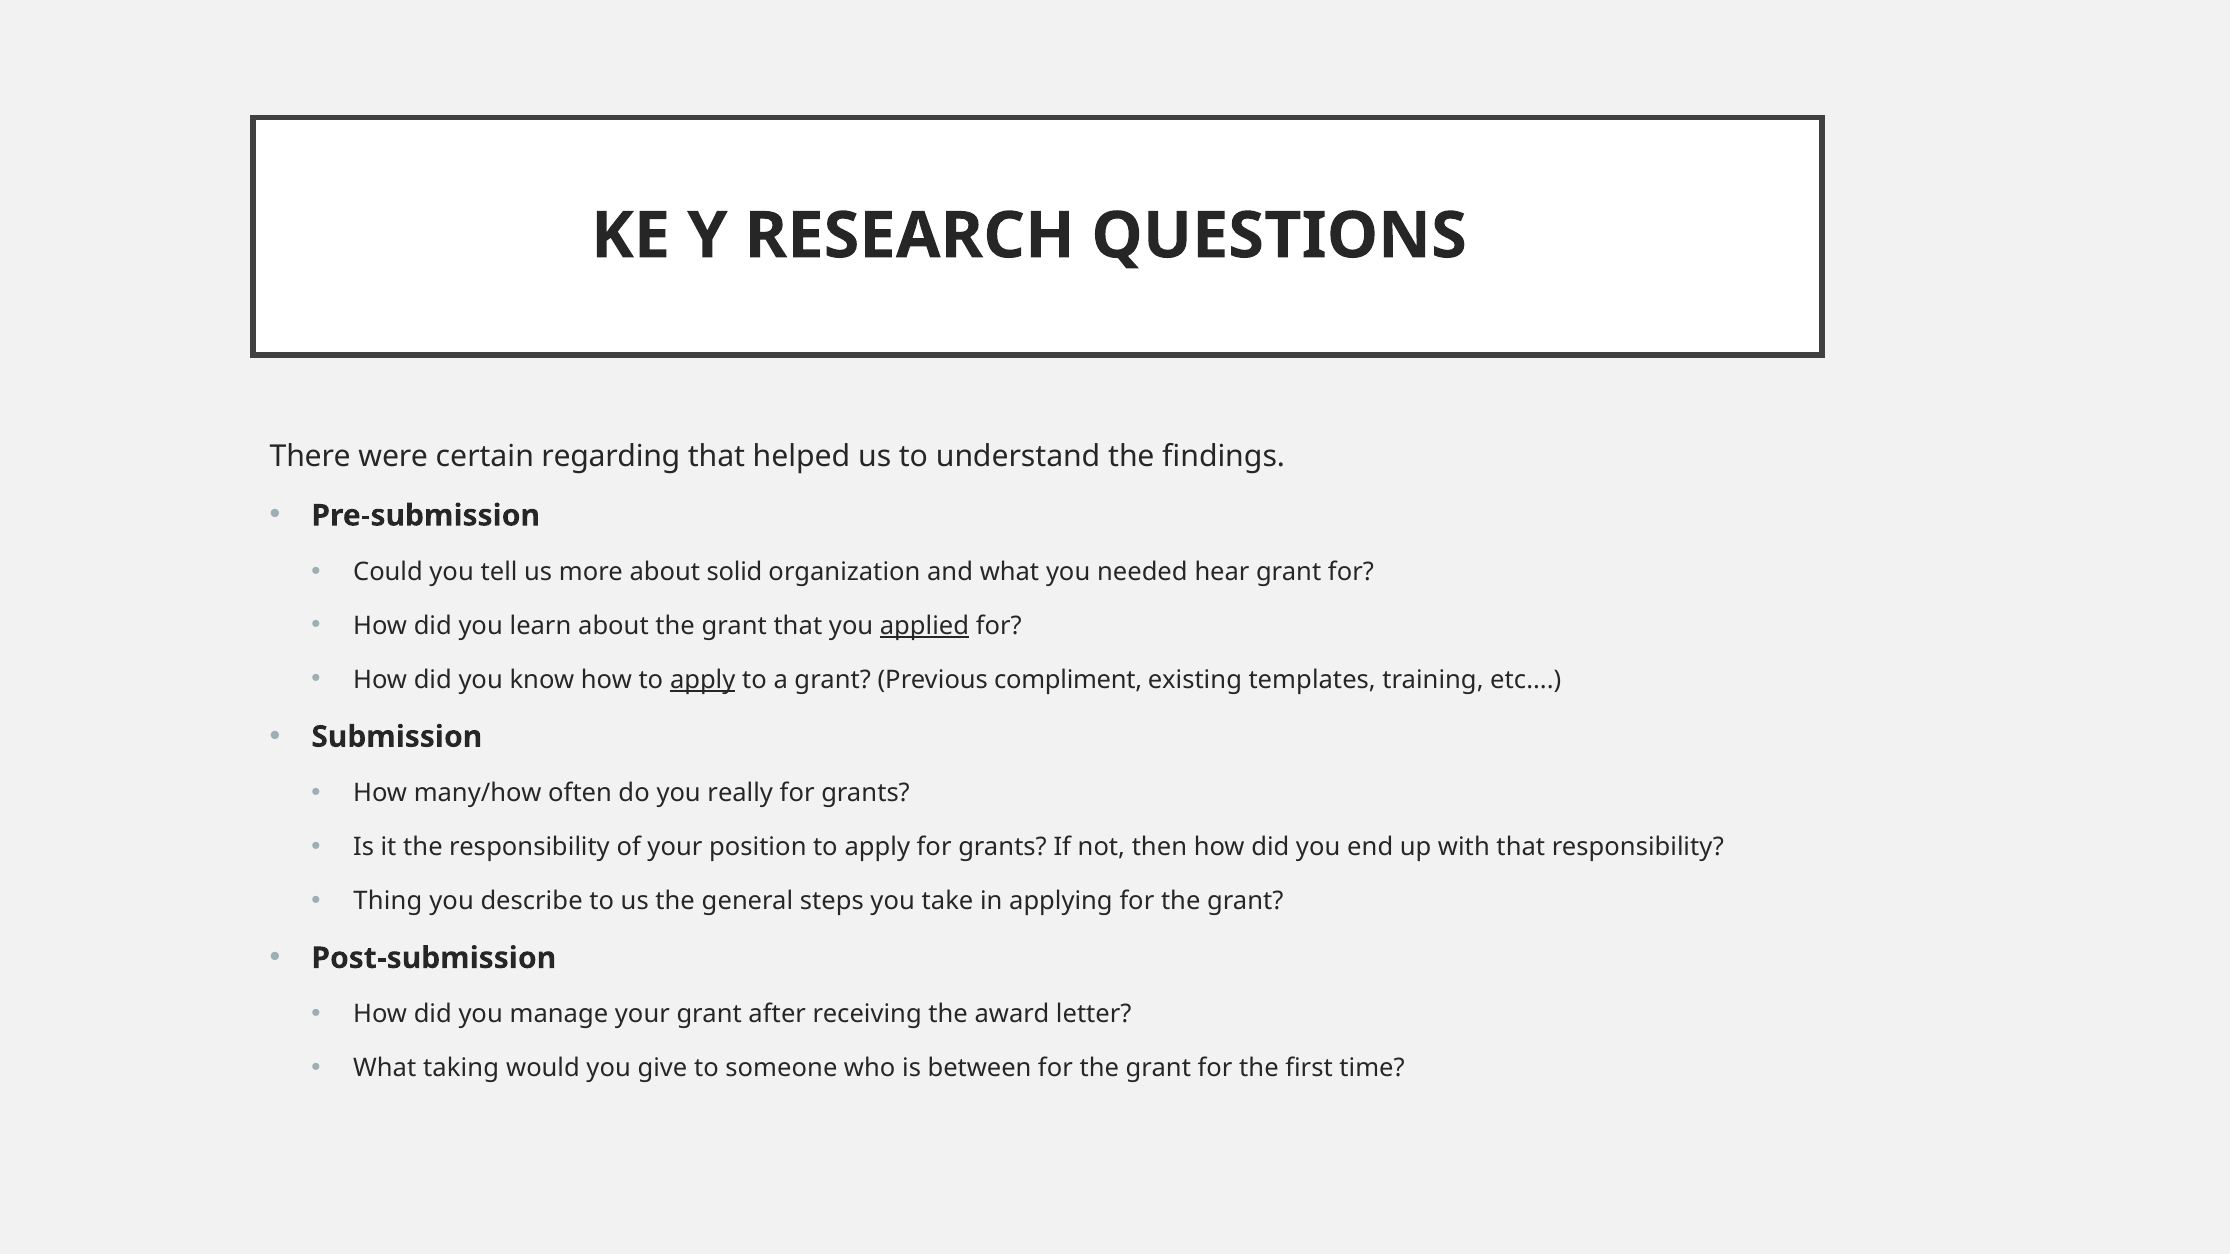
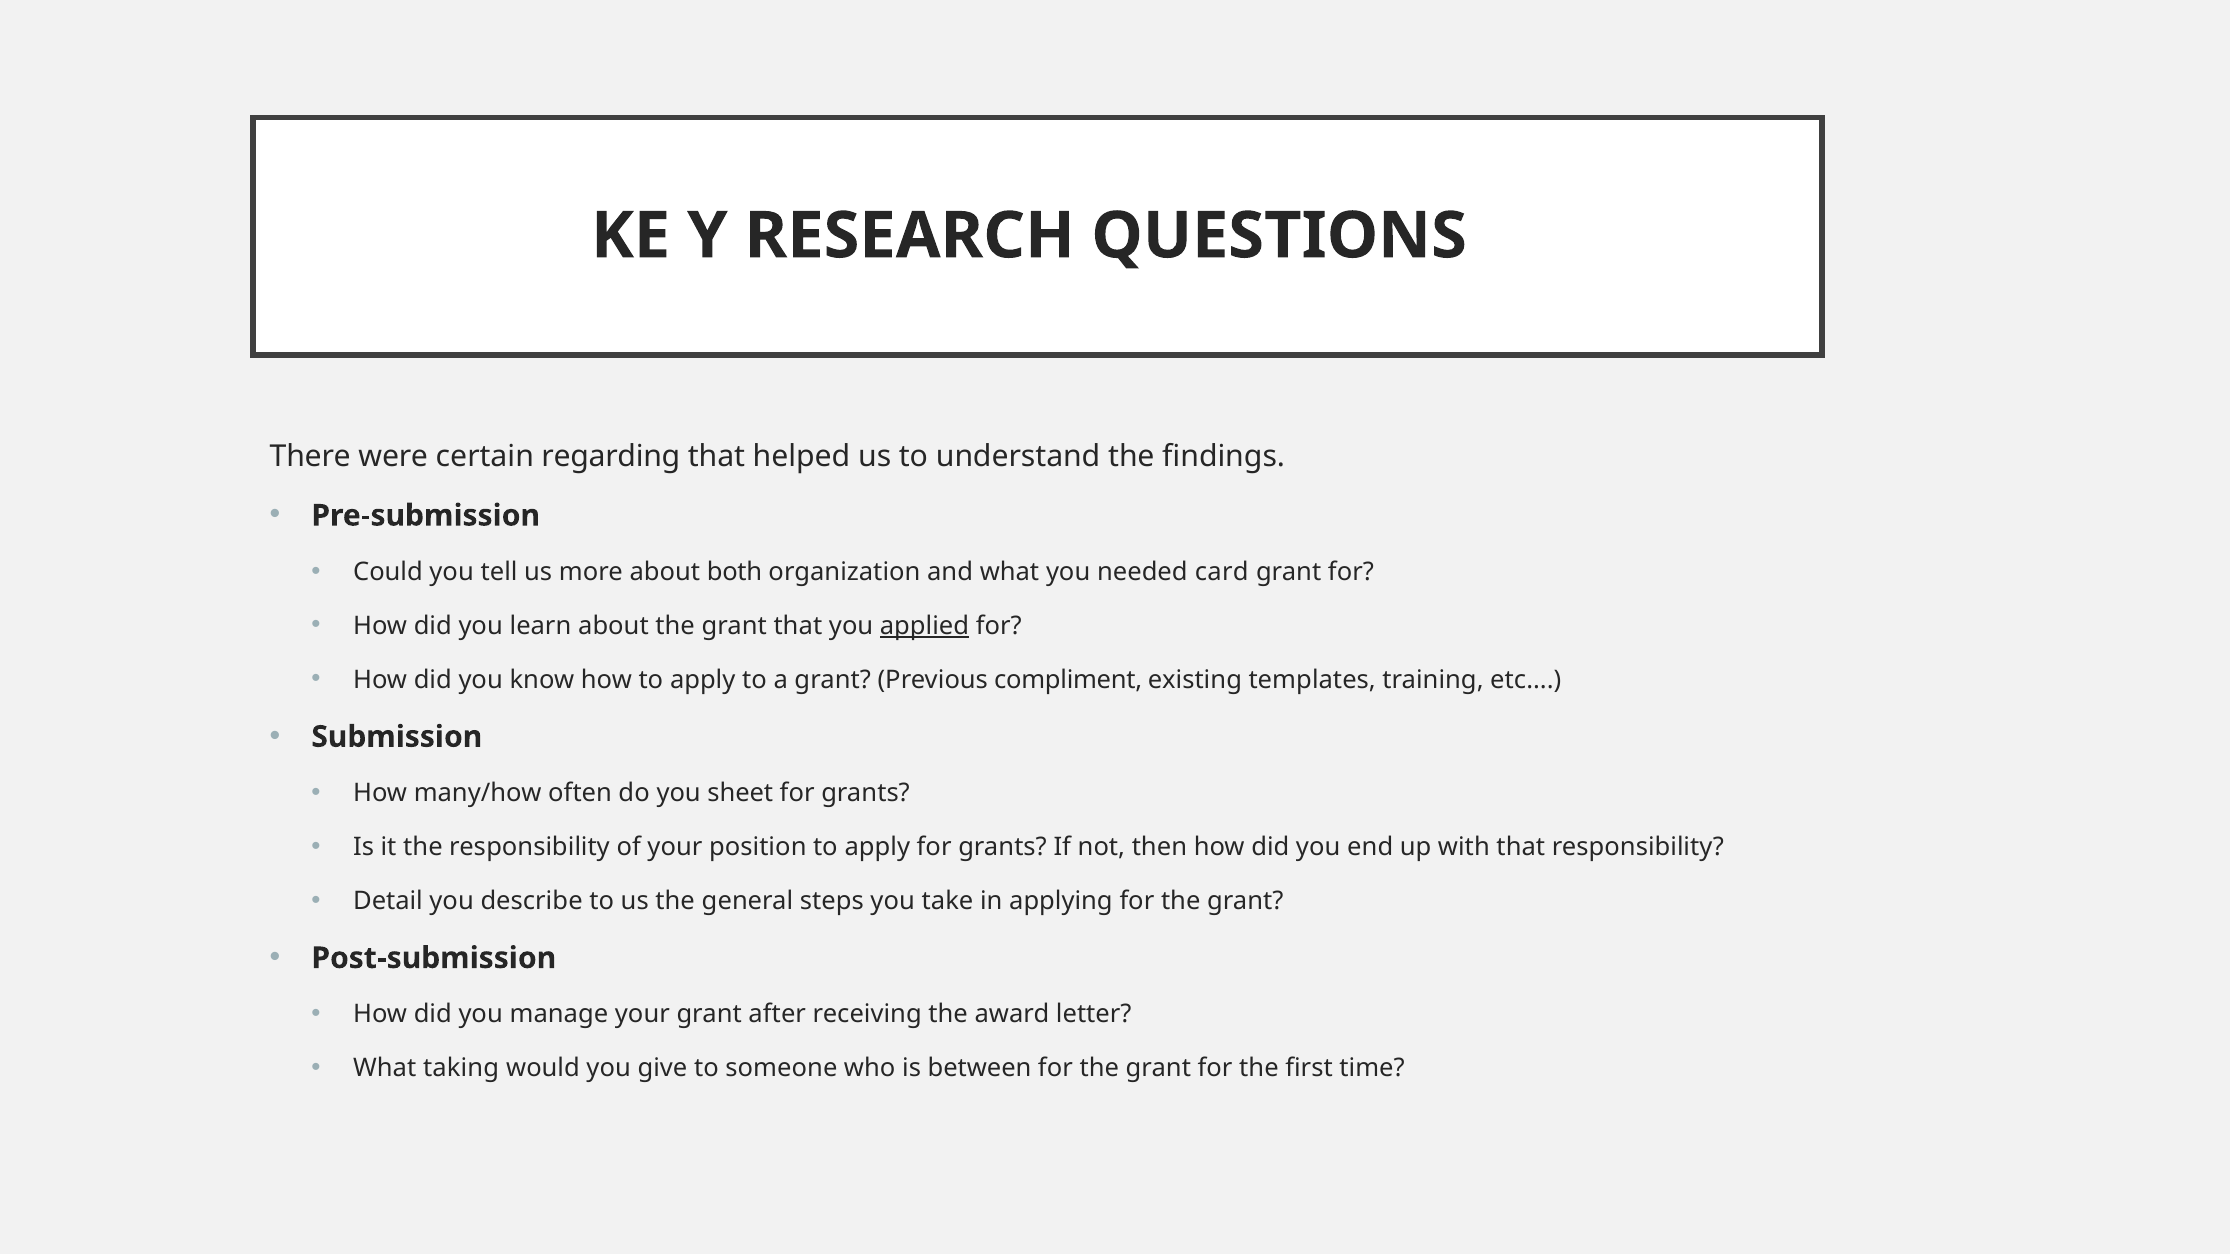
solid: solid -> both
hear: hear -> card
apply at (703, 680) underline: present -> none
really: really -> sheet
Thing: Thing -> Detail
